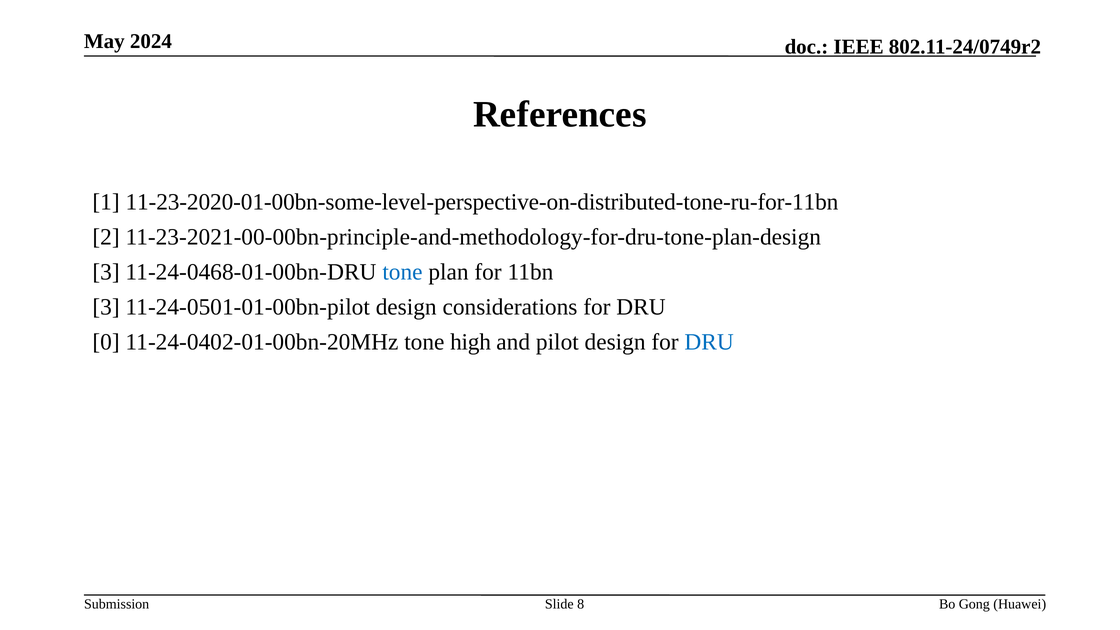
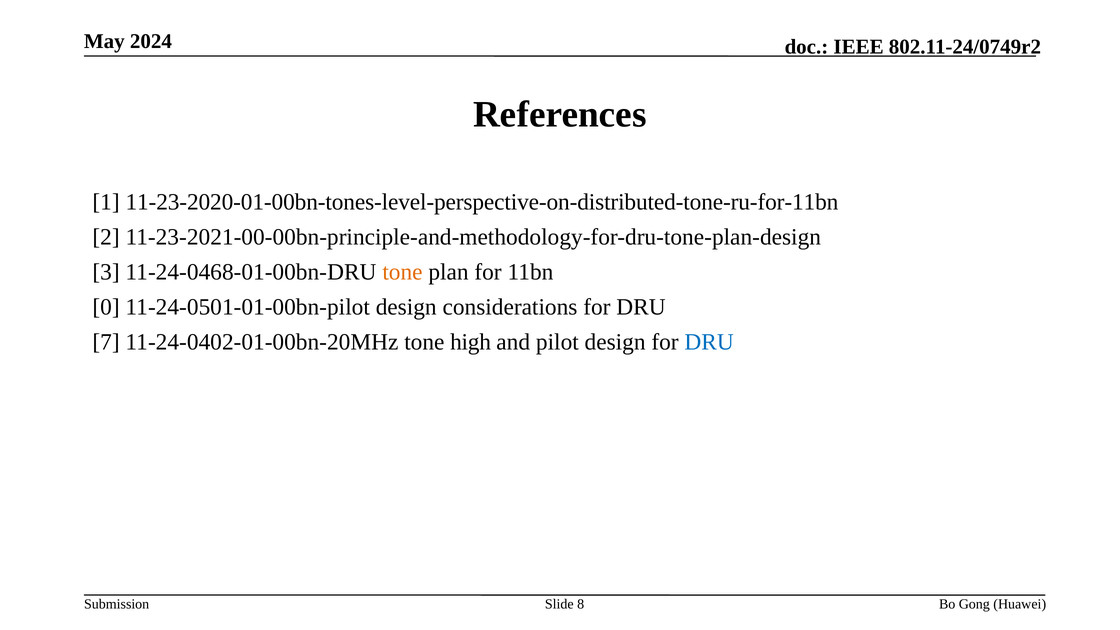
11-23-2020-01-00bn-some-level-perspective-on-distributed-tone-ru-for-11bn: 11-23-2020-01-00bn-some-level-perspective-on-distributed-tone-ru-for-11bn -> 11-23-2020-01-00bn-tones-level-perspective-on-distributed-tone-ru-for-11bn
tone at (402, 272) colour: blue -> orange
3 at (106, 307): 3 -> 0
0: 0 -> 7
